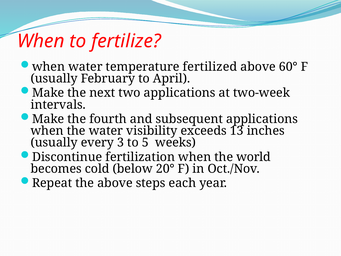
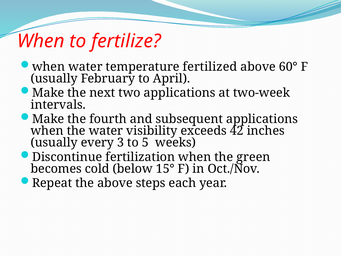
13: 13 -> 42
world: world -> green
20°: 20° -> 15°
